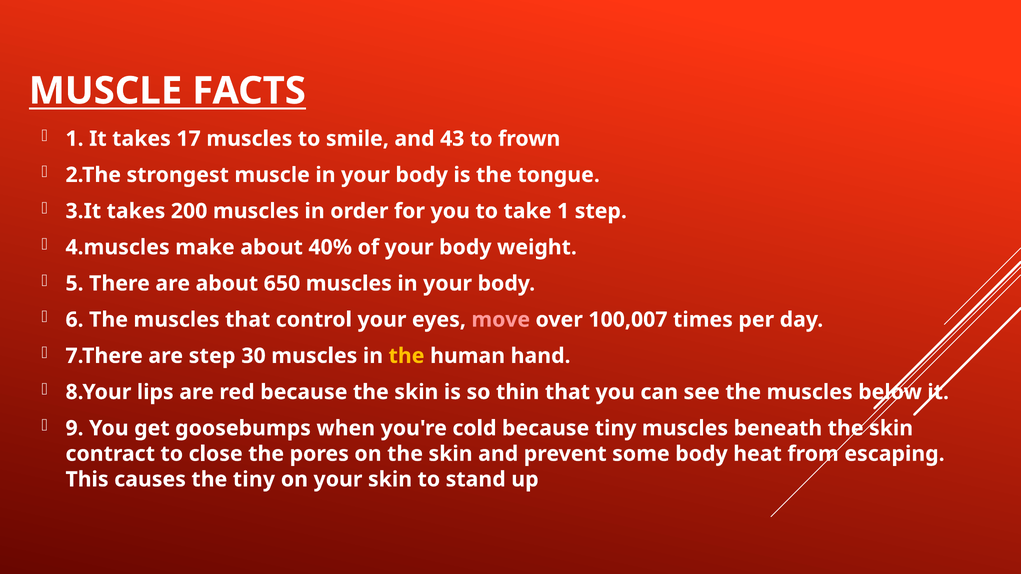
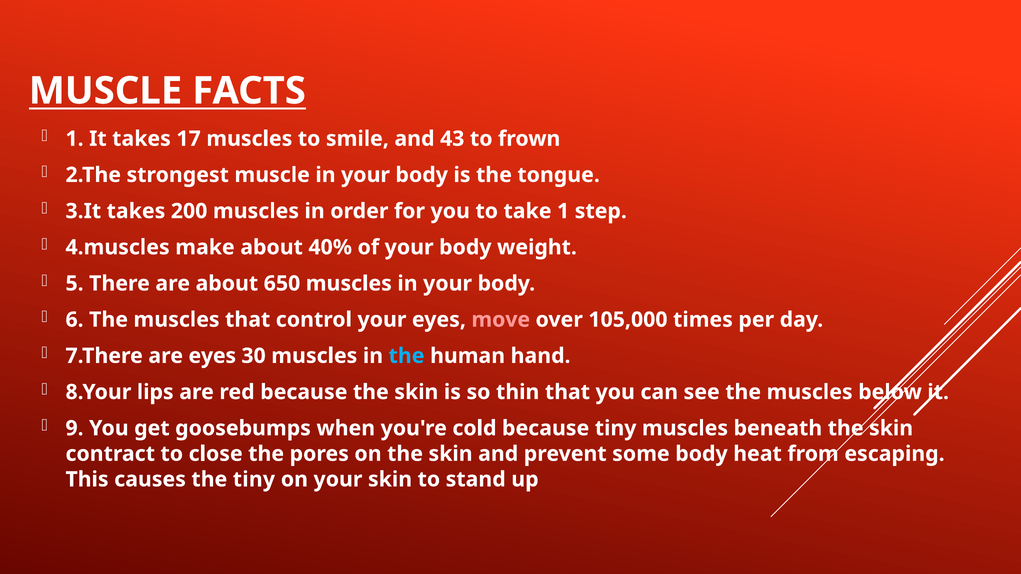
100,007: 100,007 -> 105,000
are step: step -> eyes
the at (407, 356) colour: yellow -> light blue
